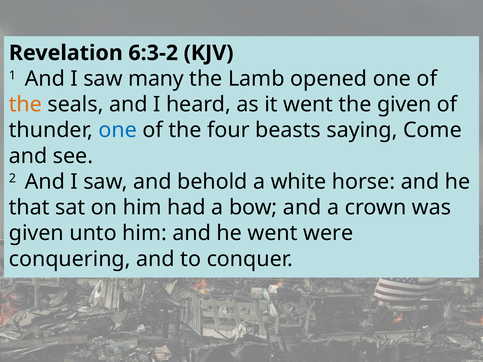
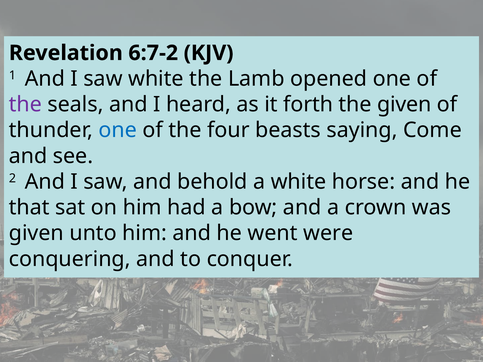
6:3-2: 6:3-2 -> 6:7-2
saw many: many -> white
the at (25, 105) colour: orange -> purple
it went: went -> forth
